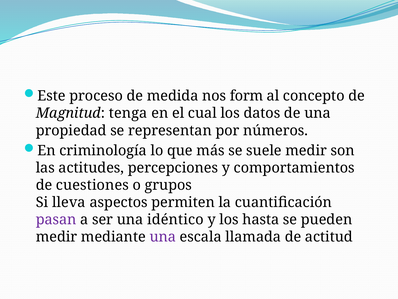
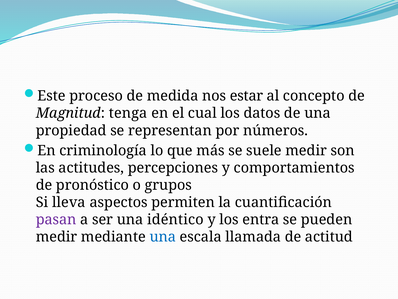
form: form -> estar
cuestiones: cuestiones -> pronóstico
hasta: hasta -> entra
una at (163, 237) colour: purple -> blue
